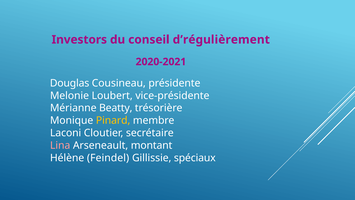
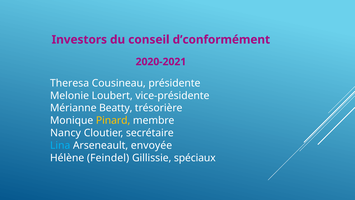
d’régulièrement: d’régulièrement -> d’conformément
Douglas: Douglas -> Theresa
Laconi: Laconi -> Nancy
Lina colour: pink -> light blue
montant: montant -> envoyée
